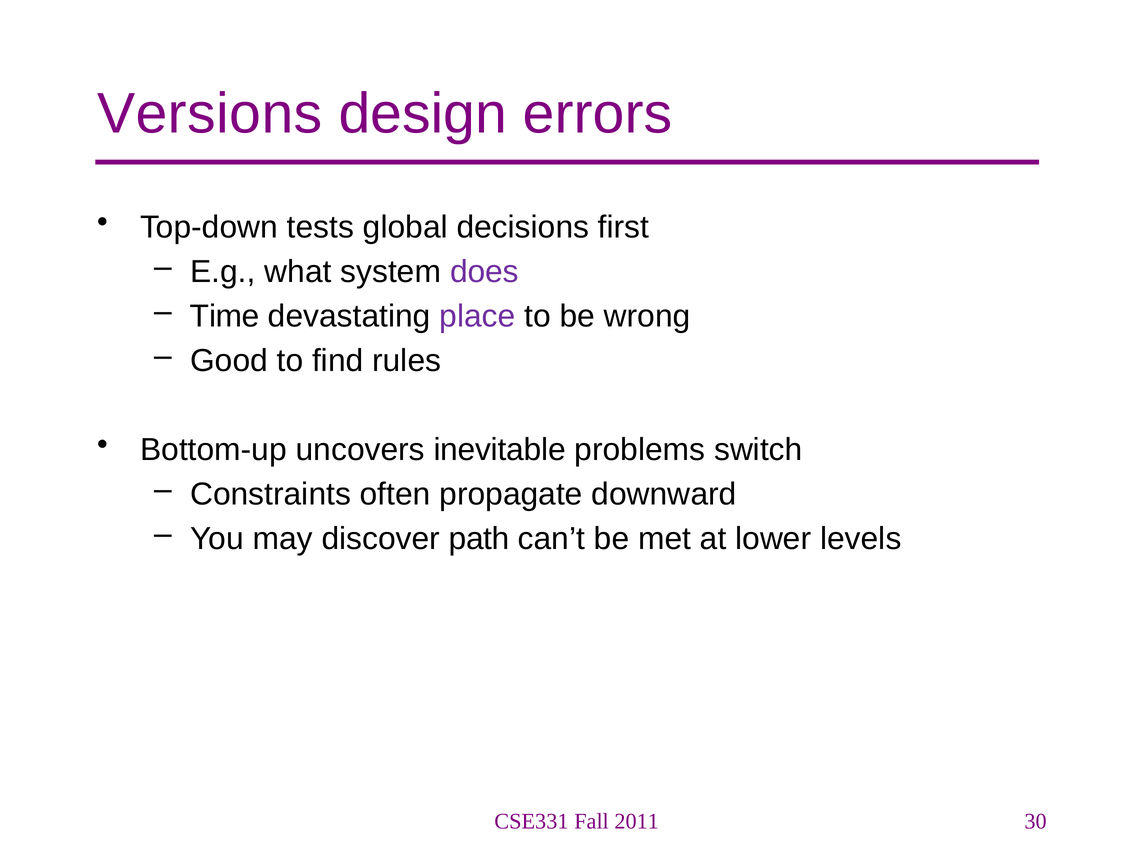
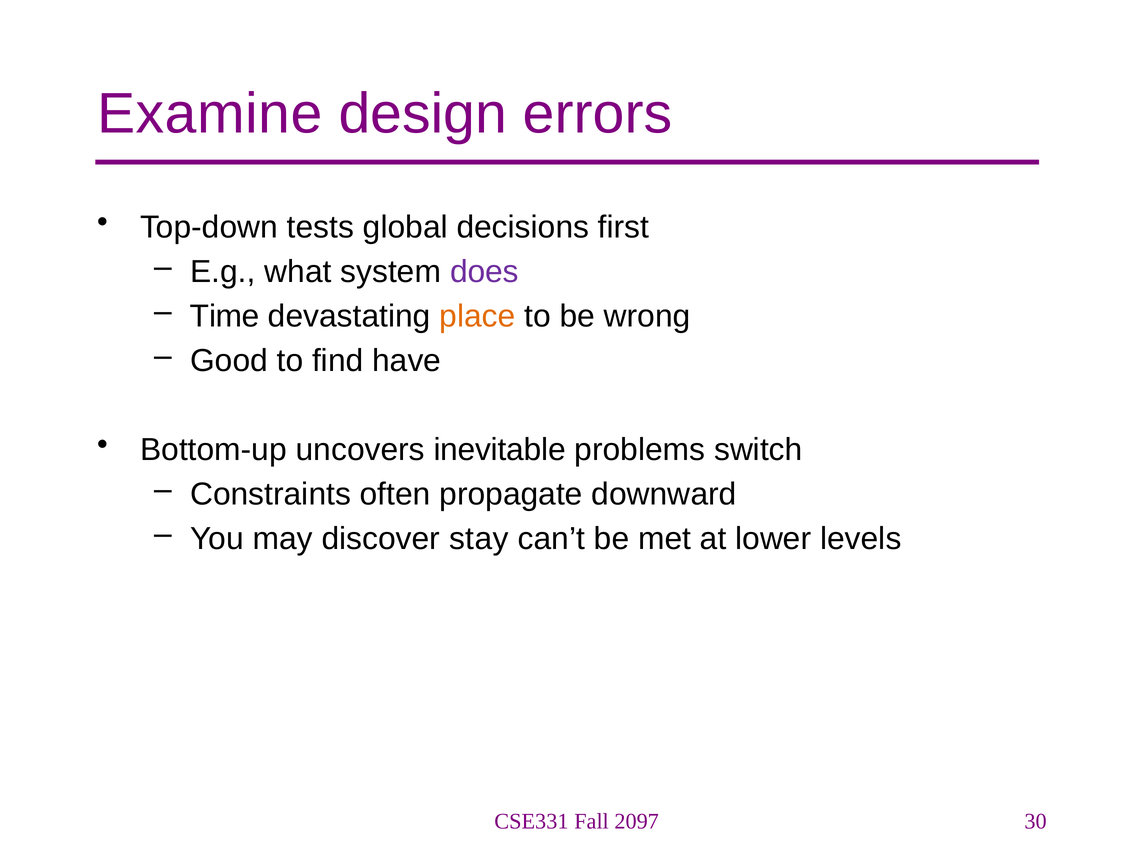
Versions: Versions -> Examine
place colour: purple -> orange
rules: rules -> have
path: path -> stay
2011: 2011 -> 2097
